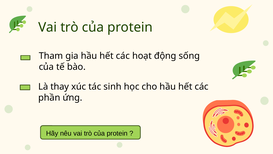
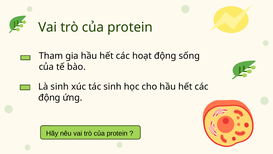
Là thay: thay -> sinh
phần at (49, 97): phần -> động
